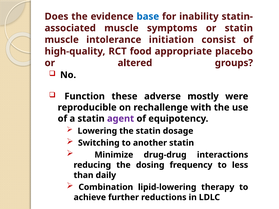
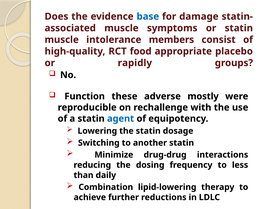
inability: inability -> damage
initiation: initiation -> members
altered: altered -> rapidly
agent colour: purple -> blue
